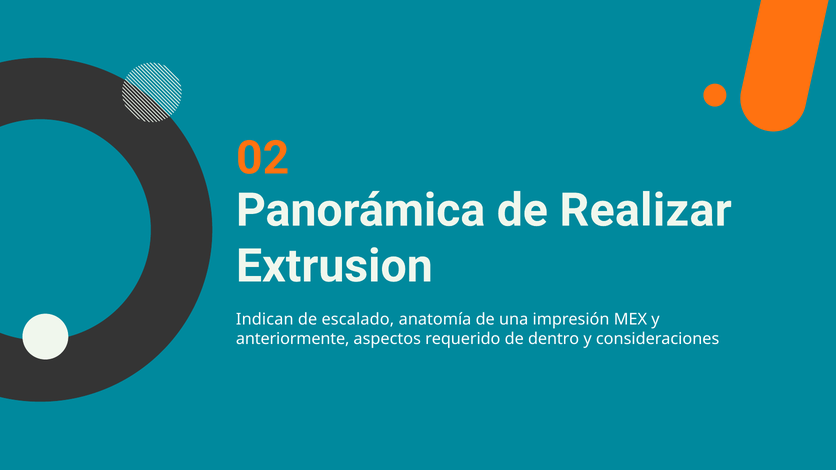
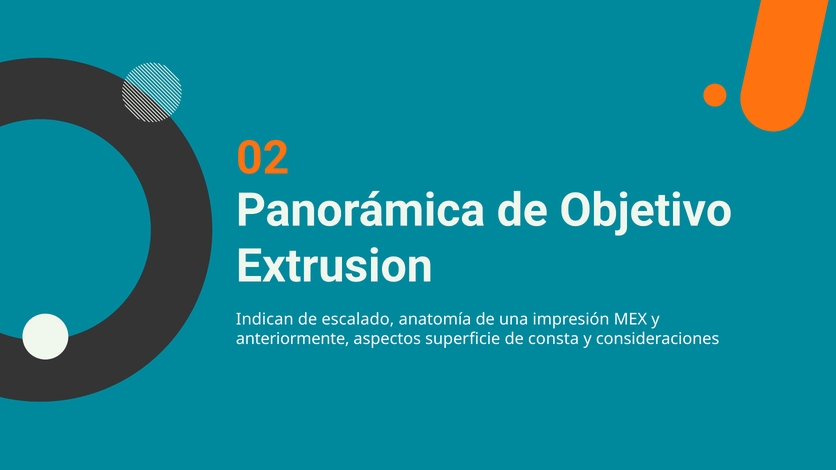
Realizar: Realizar -> Objetivo
requerido: requerido -> superficie
dentro: dentro -> consta
